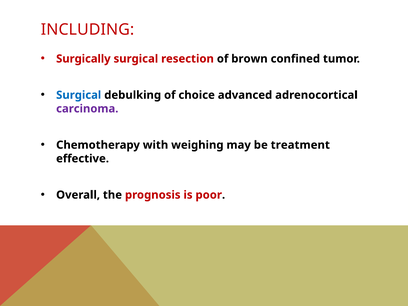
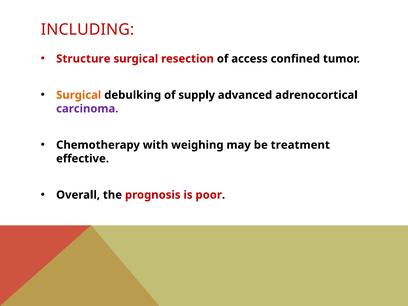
Surgically: Surgically -> Structure
brown: brown -> access
Surgical at (79, 95) colour: blue -> orange
choice: choice -> supply
